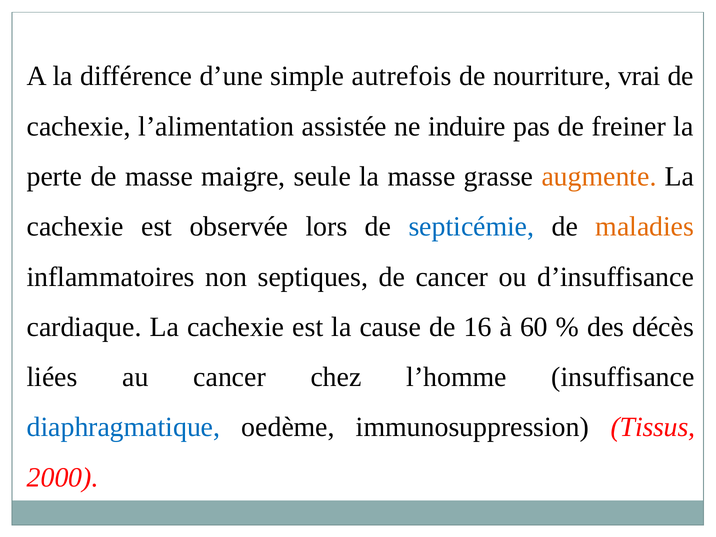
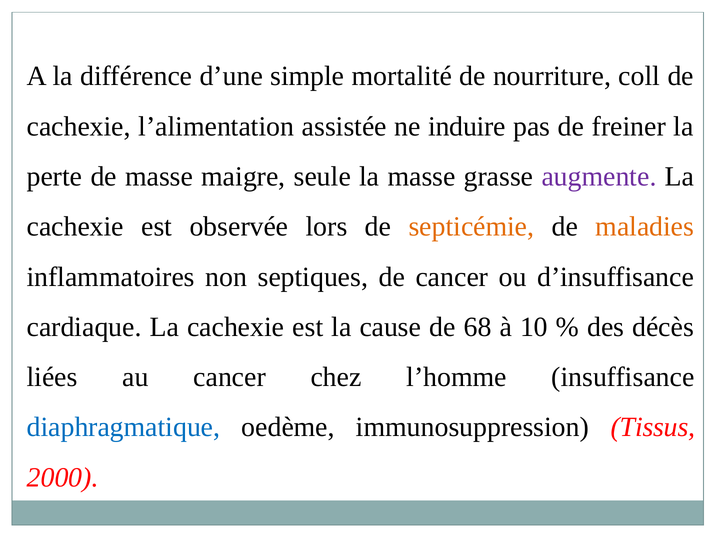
autrefois: autrefois -> mortalité
vrai: vrai -> coll
augmente colour: orange -> purple
septicémie colour: blue -> orange
16: 16 -> 68
60: 60 -> 10
